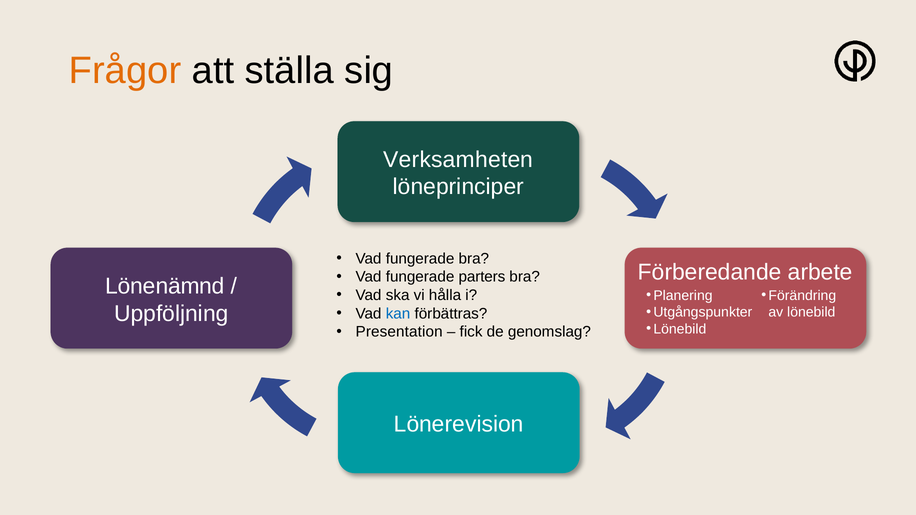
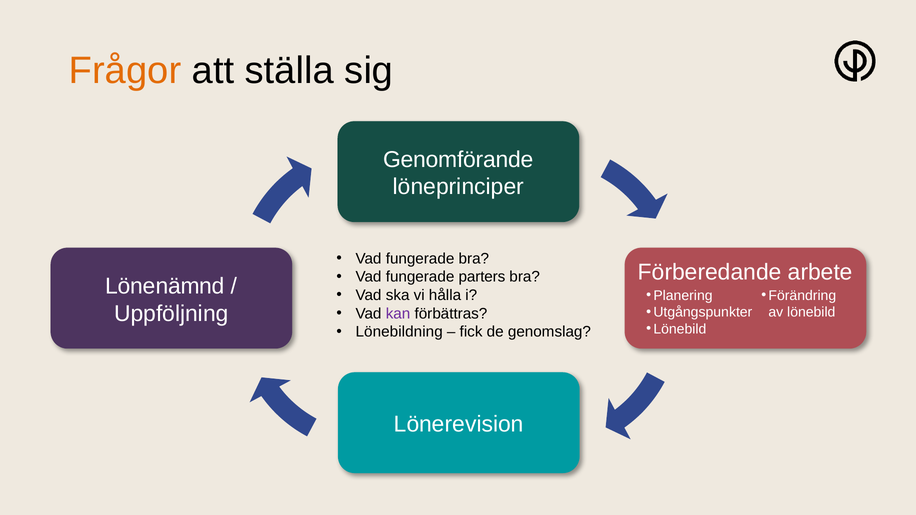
Verksamheten: Verksamheten -> Genomförande
kan colour: blue -> purple
Presentation: Presentation -> Lönebildning
